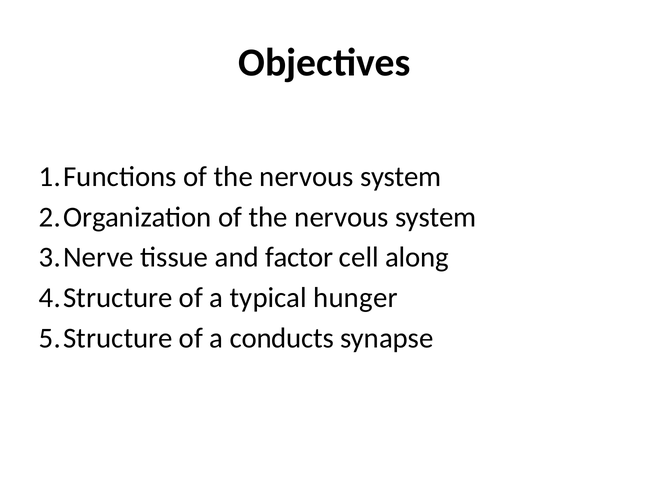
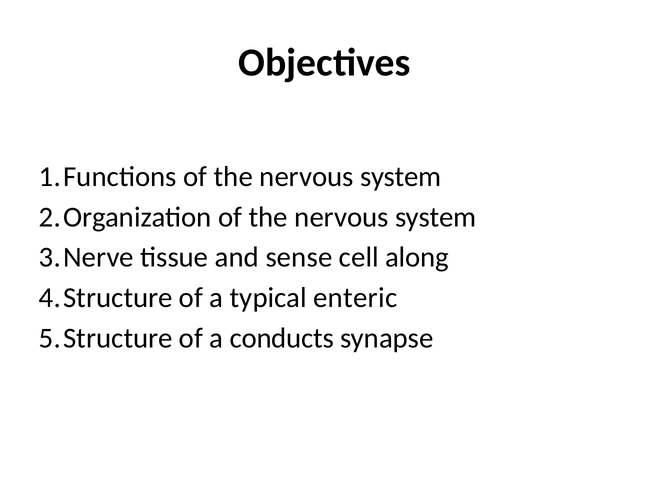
factor: factor -> sense
hunger: hunger -> enteric
